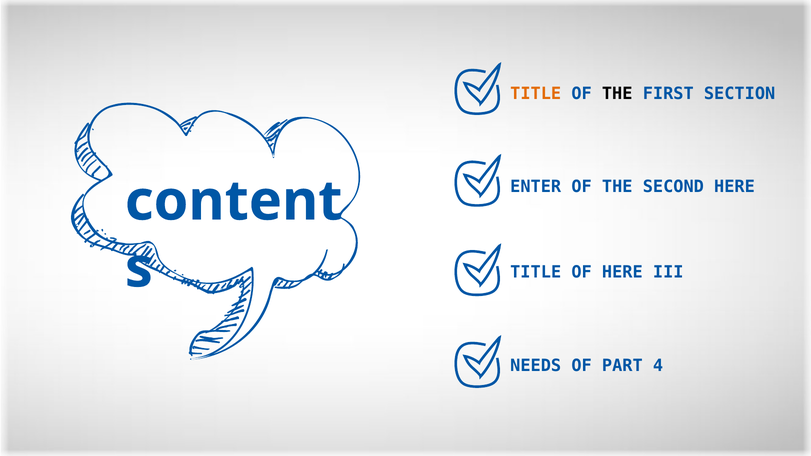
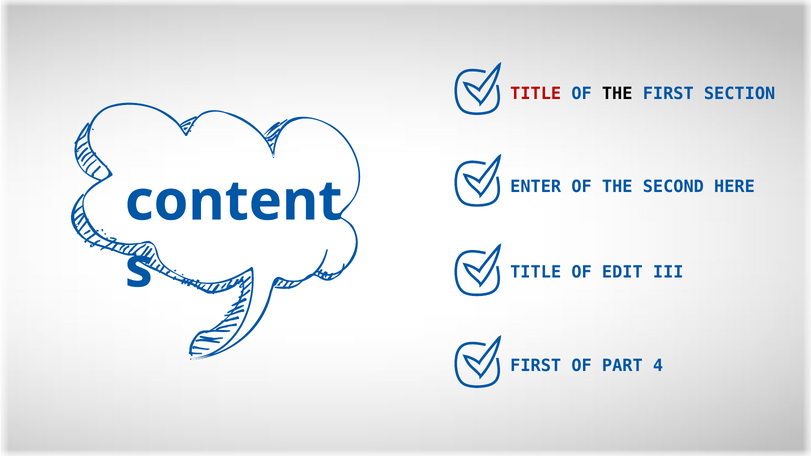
TITLE at (536, 93) colour: orange -> red
OF HERE: HERE -> EDIT
NEEDS at (536, 366): NEEDS -> FIRST
